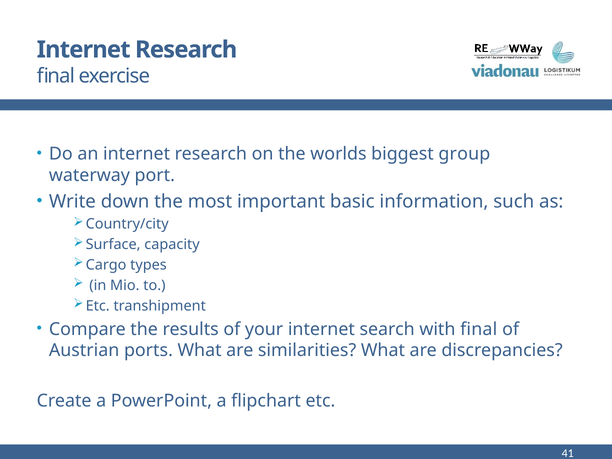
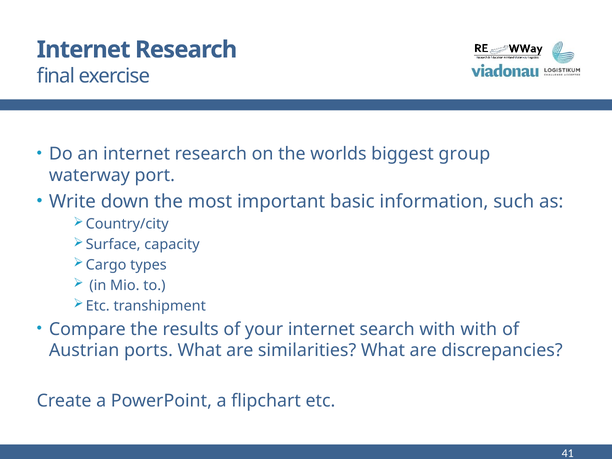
with final: final -> with
